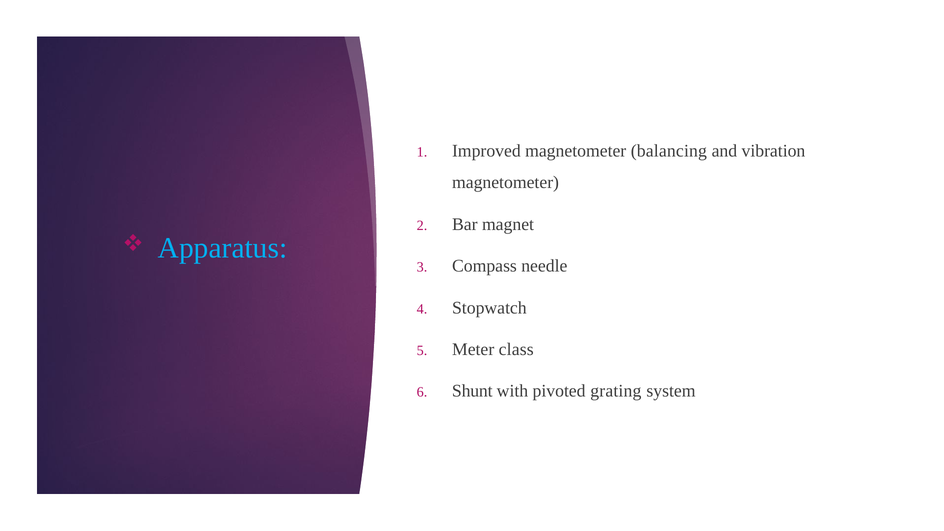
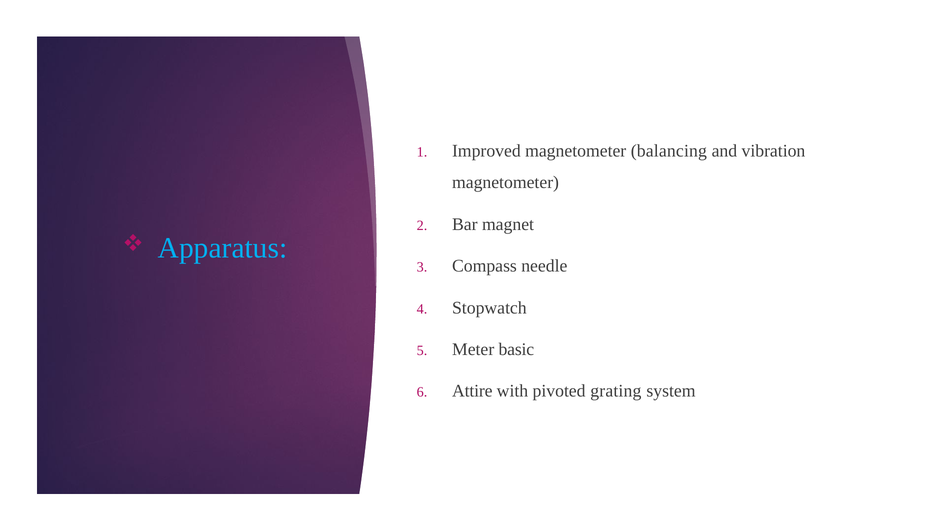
class: class -> basic
Shunt: Shunt -> Attire
